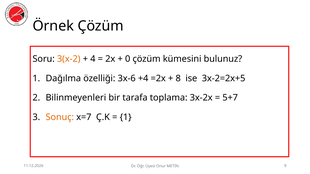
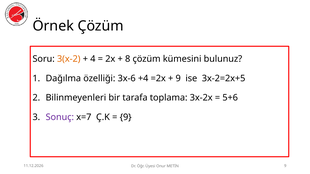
0: 0 -> 8
8 at (178, 78): 8 -> 9
5+7: 5+7 -> 5+6
Sonuç colour: orange -> purple
1 at (126, 117): 1 -> 9
